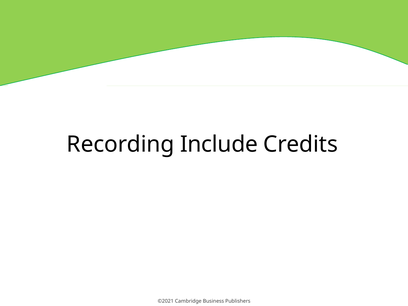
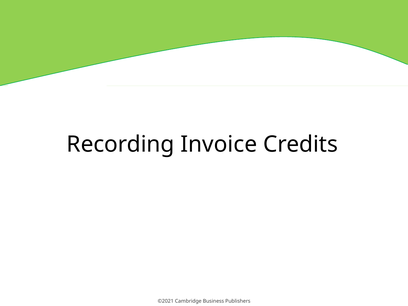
Include: Include -> Invoice
